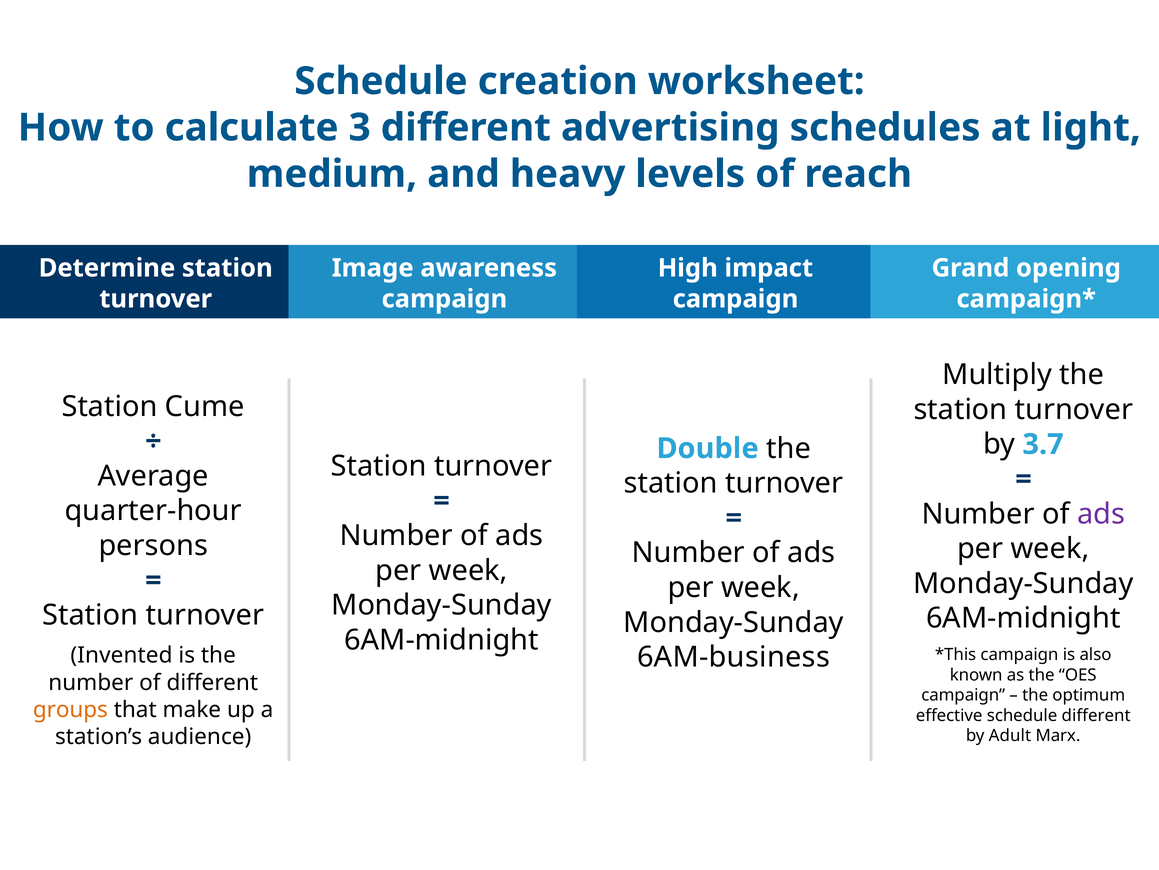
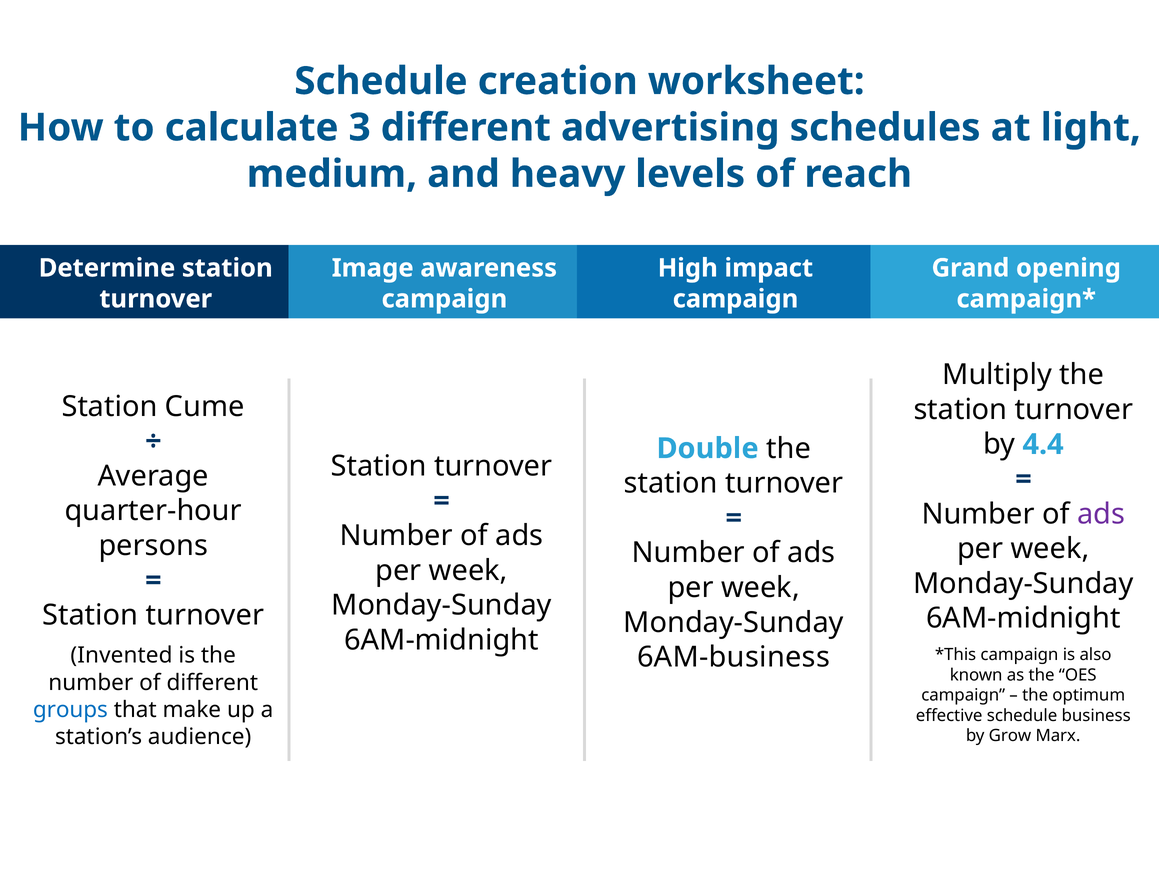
3.7: 3.7 -> 4.4
groups colour: orange -> blue
schedule different: different -> business
Adult: Adult -> Grow
